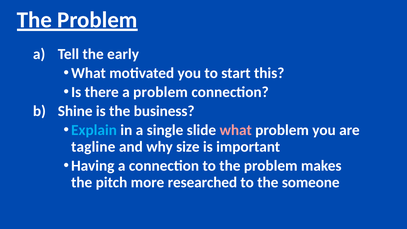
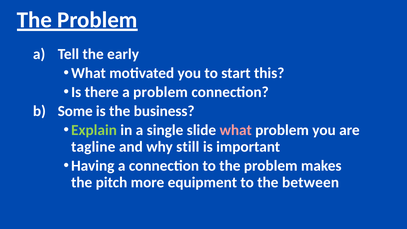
Shine: Shine -> Some
Explain colour: light blue -> light green
size: size -> still
researched: researched -> equipment
someone: someone -> between
